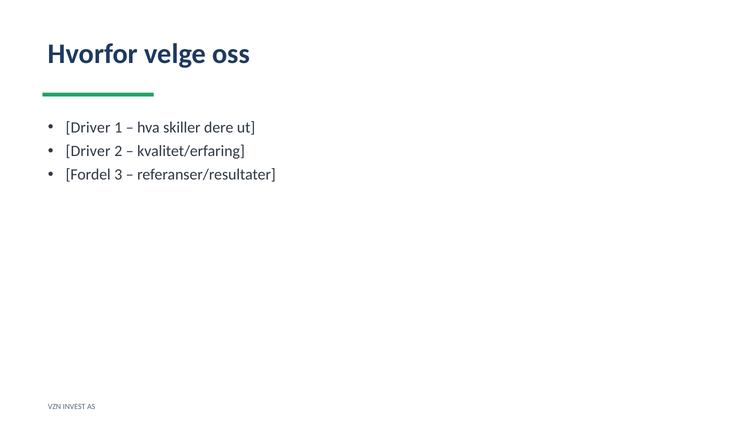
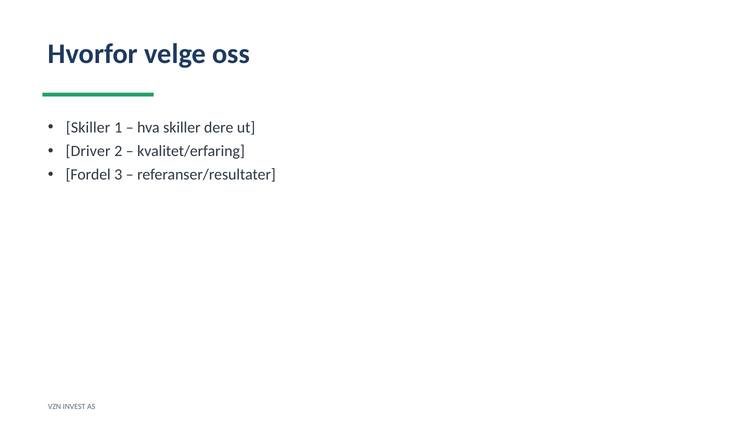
Driver at (88, 128): Driver -> Skiller
